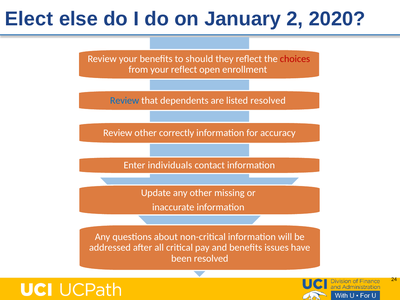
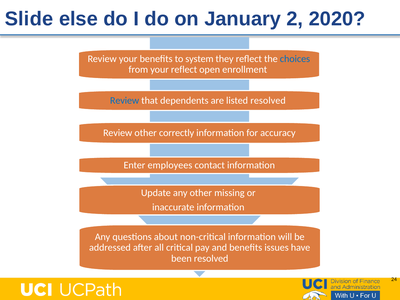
Elect: Elect -> Slide
should: should -> system
choices colour: red -> blue
individuals: individuals -> employees
